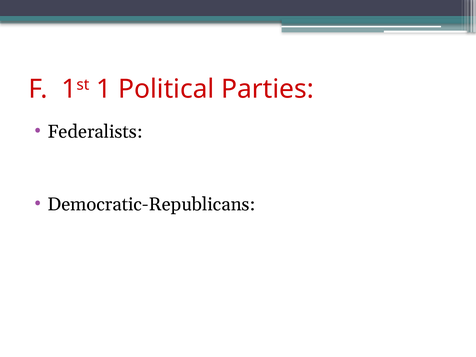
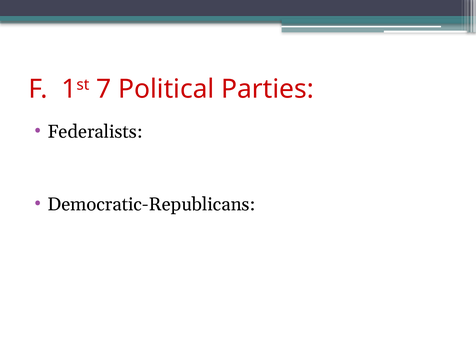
1: 1 -> 7
